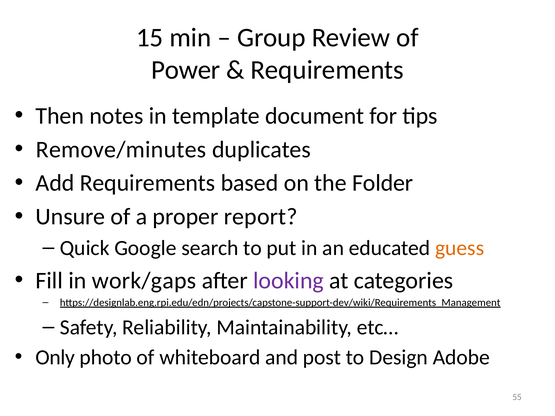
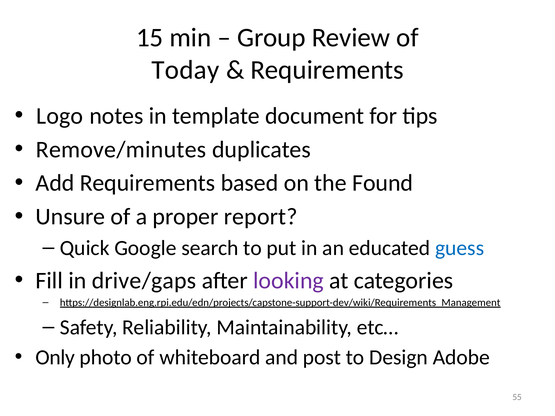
Power: Power -> Today
Then: Then -> Logo
Folder: Folder -> Found
guess colour: orange -> blue
work/gaps: work/gaps -> drive/gaps
